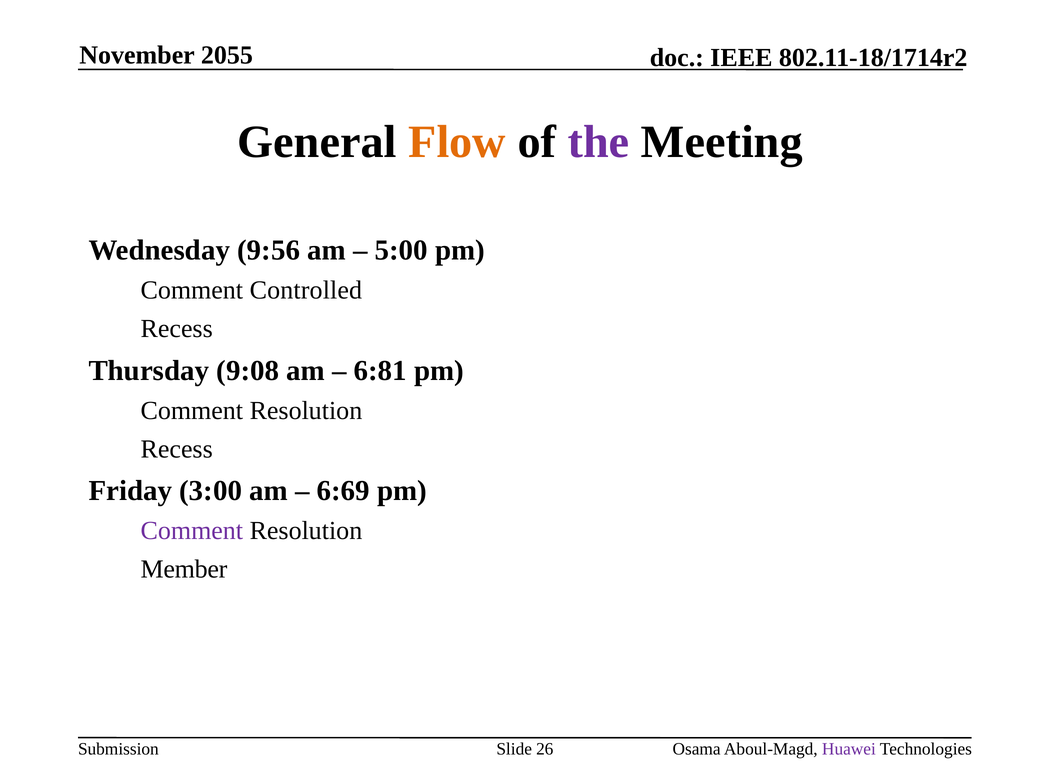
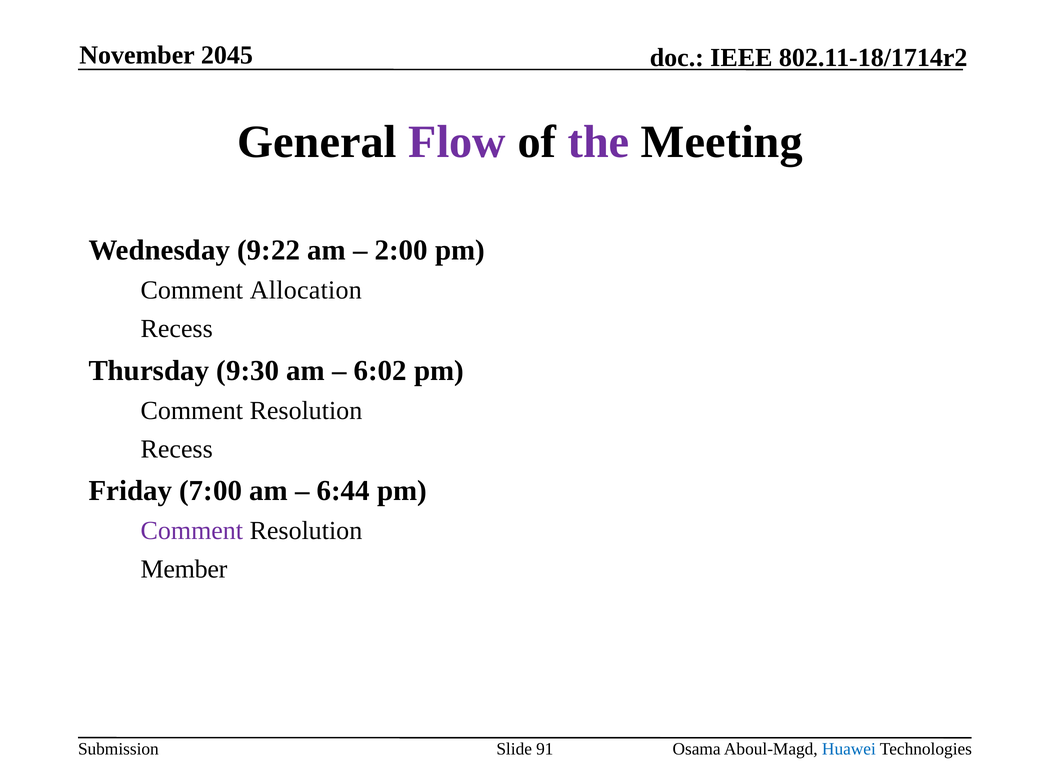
2055: 2055 -> 2045
Flow colour: orange -> purple
9:56: 9:56 -> 9:22
5:00: 5:00 -> 2:00
Controlled: Controlled -> Allocation
9:08: 9:08 -> 9:30
6:81: 6:81 -> 6:02
3:00: 3:00 -> 7:00
6:69: 6:69 -> 6:44
26: 26 -> 91
Huawei colour: purple -> blue
